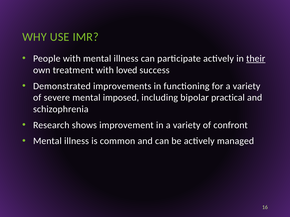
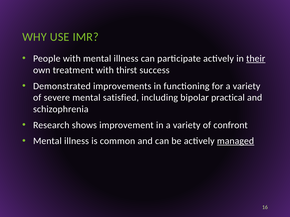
loved: loved -> thirst
imposed: imposed -> satisfied
managed underline: none -> present
